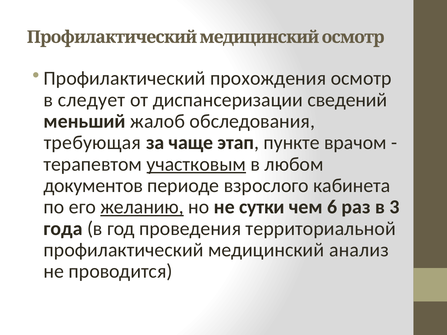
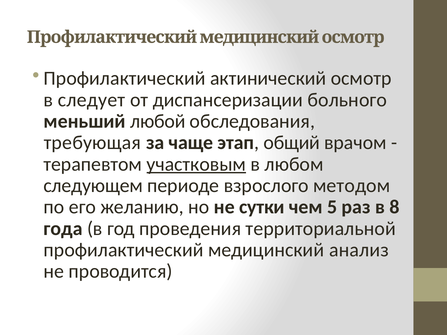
прохождения: прохождения -> актинический
сведений: сведений -> больного
жалоб: жалоб -> любой
пункте: пункте -> общий
документов: документов -> следующем
кабинета: кабинета -> методом
желанию underline: present -> none
6: 6 -> 5
3: 3 -> 8
